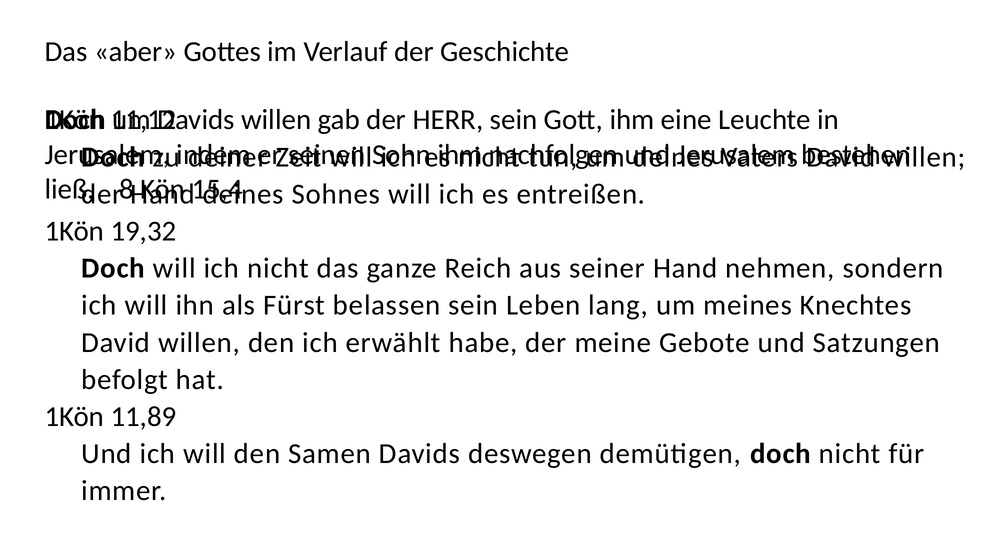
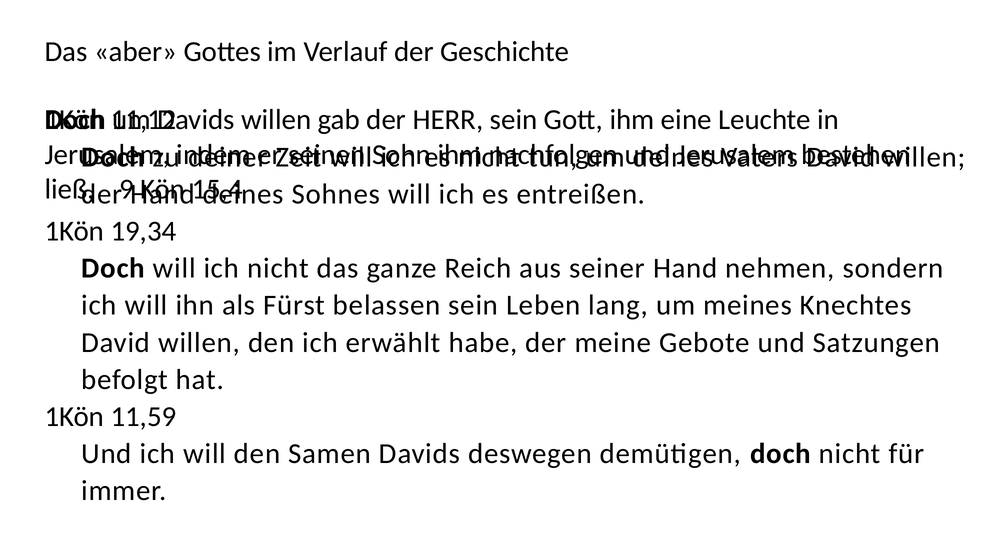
8: 8 -> 9
19,32: 19,32 -> 19,34
11,89: 11,89 -> 11,59
